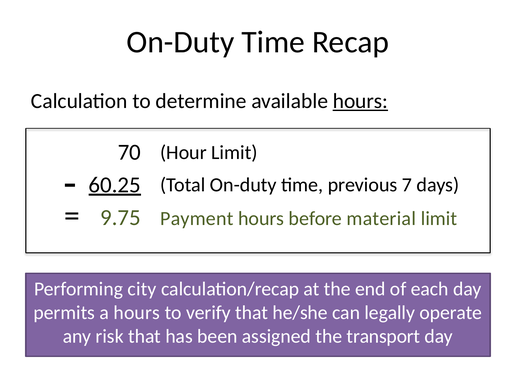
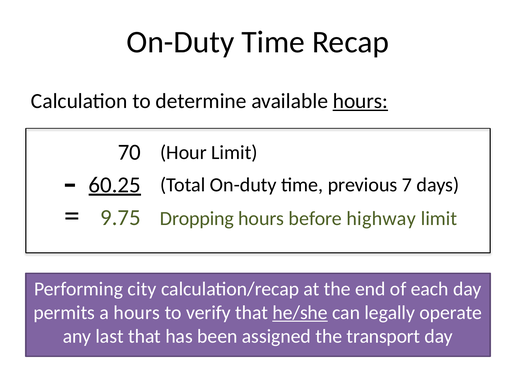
Payment: Payment -> Dropping
material: material -> highway
he/she underline: none -> present
risk: risk -> last
